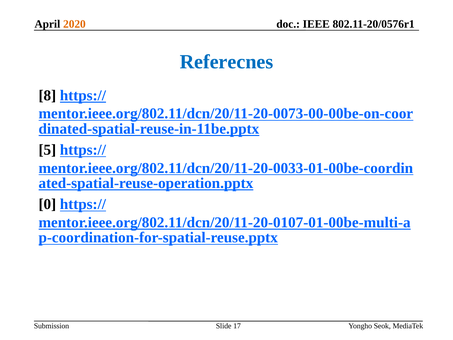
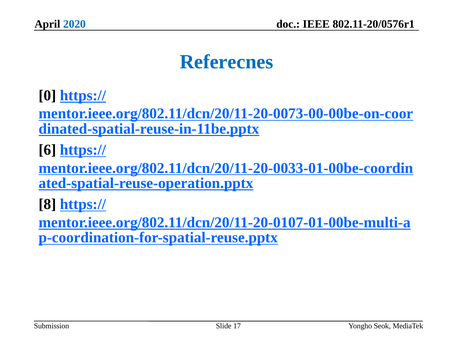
2020 colour: orange -> blue
8: 8 -> 0
5: 5 -> 6
0: 0 -> 8
